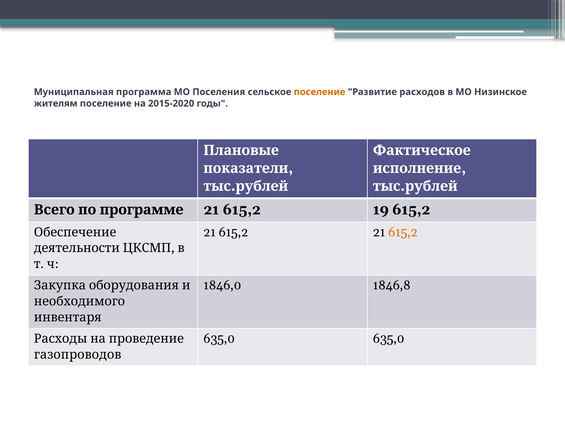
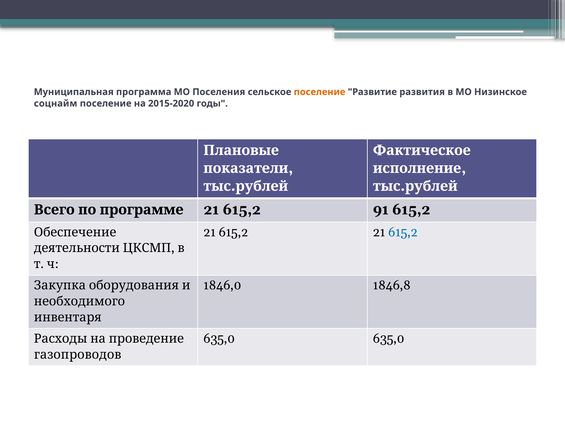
расходов: расходов -> развития
жителям: жителям -> соцнайм
19: 19 -> 91
615,2 at (403, 232) colour: orange -> blue
